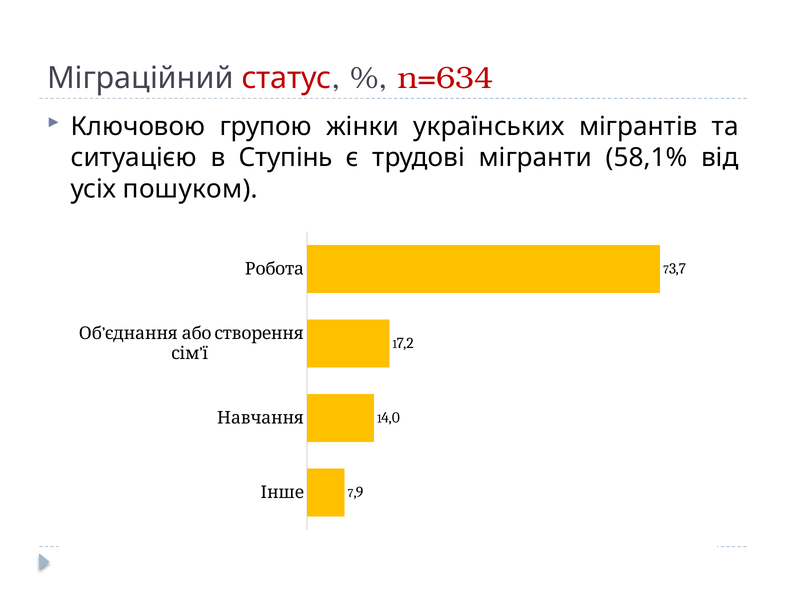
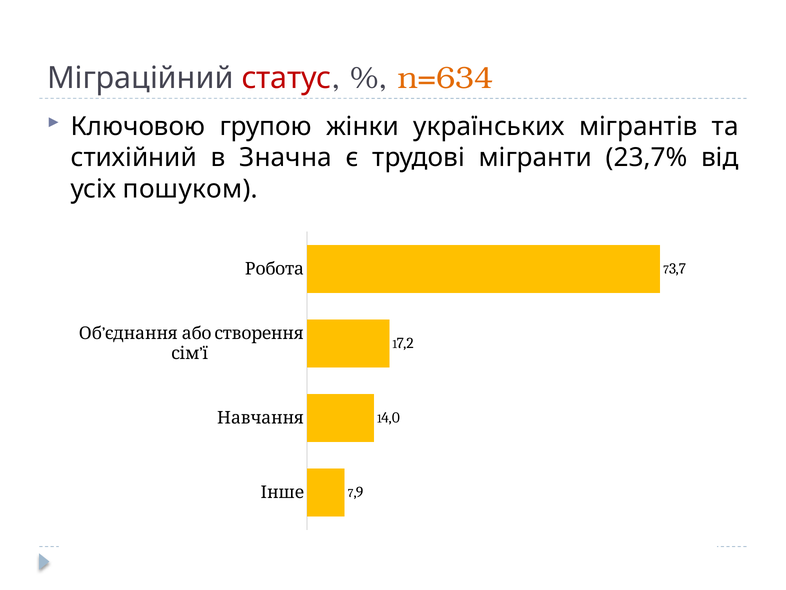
n=634 colour: red -> orange
ситуацією: ситуацією -> стихійний
Ступінь: Ступінь -> Значна
58,1%: 58,1% -> 23,7%
